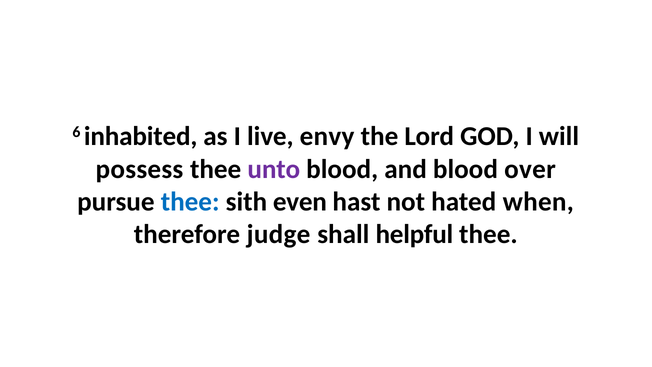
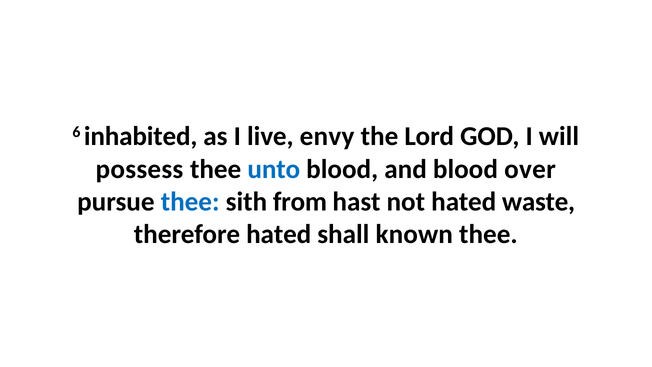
unto colour: purple -> blue
even: even -> from
when: when -> waste
therefore judge: judge -> hated
helpful: helpful -> known
